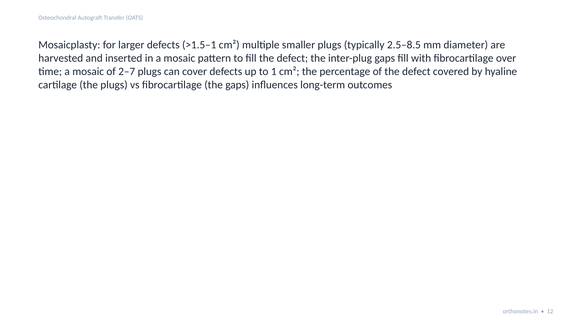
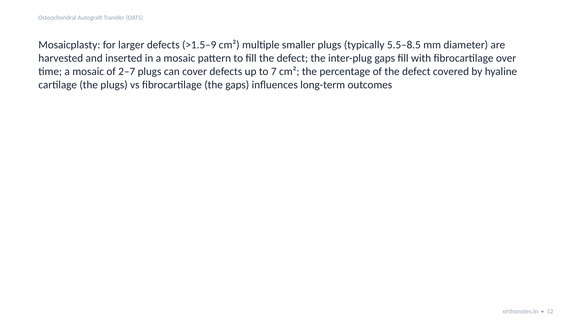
>1.5–1: >1.5–1 -> >1.5–9
2.5–8.5: 2.5–8.5 -> 5.5–8.5
1: 1 -> 7
